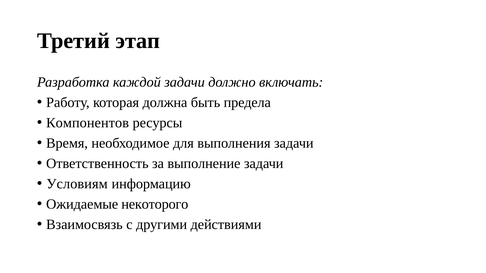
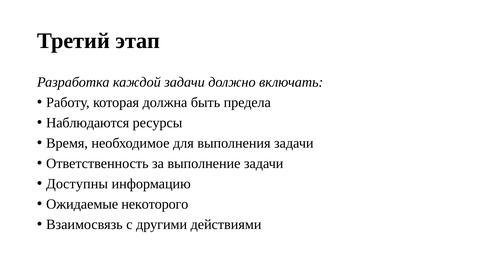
Компонентов: Компонентов -> Наблюдаются
Условиям: Условиям -> Доступны
